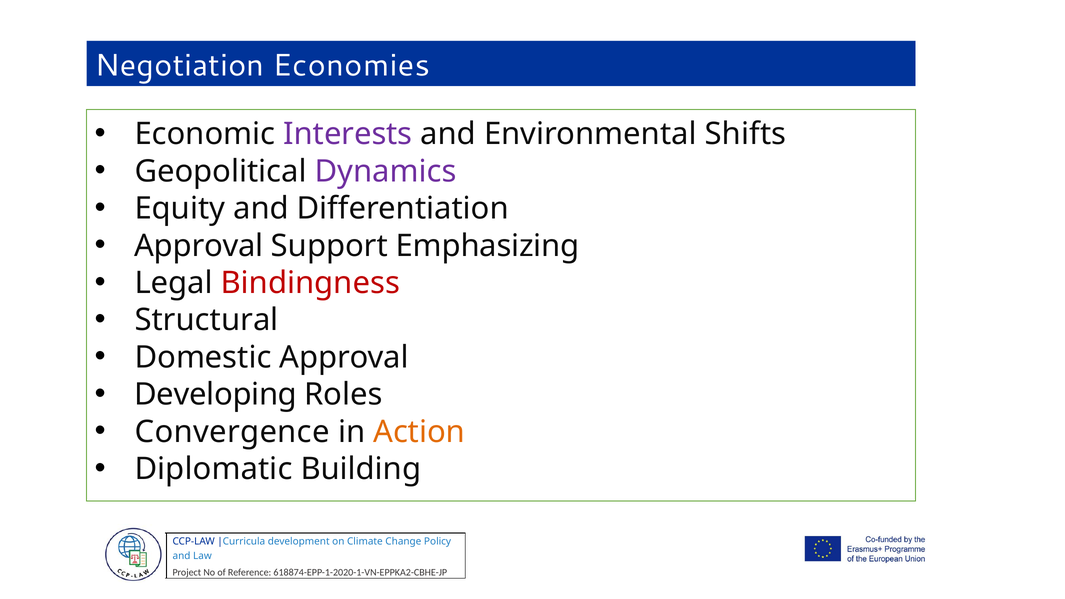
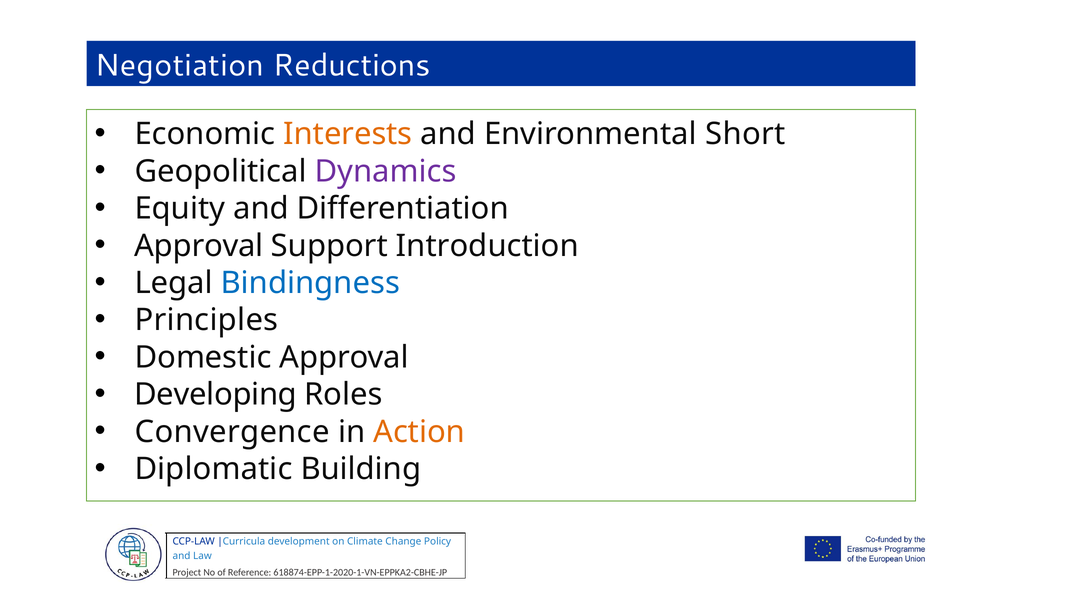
Economies: Economies -> Reductions
Interests colour: purple -> orange
Shifts: Shifts -> Short
Emphasizing: Emphasizing -> Introduction
Bindingness colour: red -> blue
Structural: Structural -> Principles
